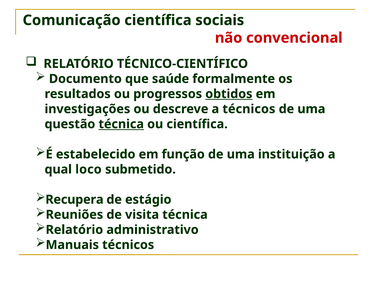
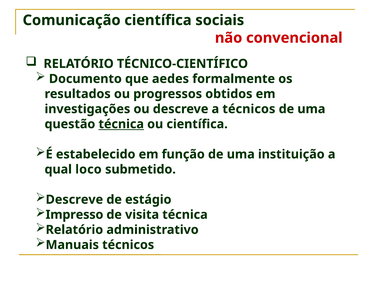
saúde: saúde -> aedes
obtidos underline: present -> none
Recupera at (74, 199): Recupera -> Descreve
Reuniões: Reuniões -> Impresso
